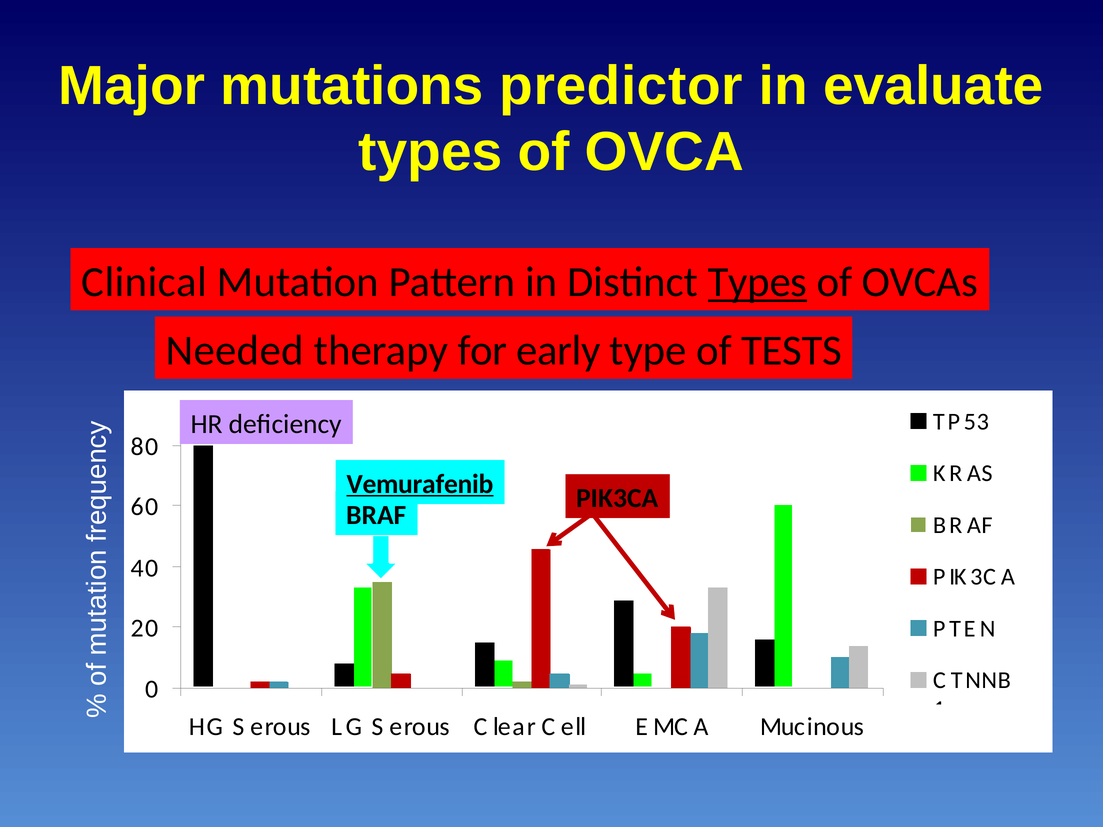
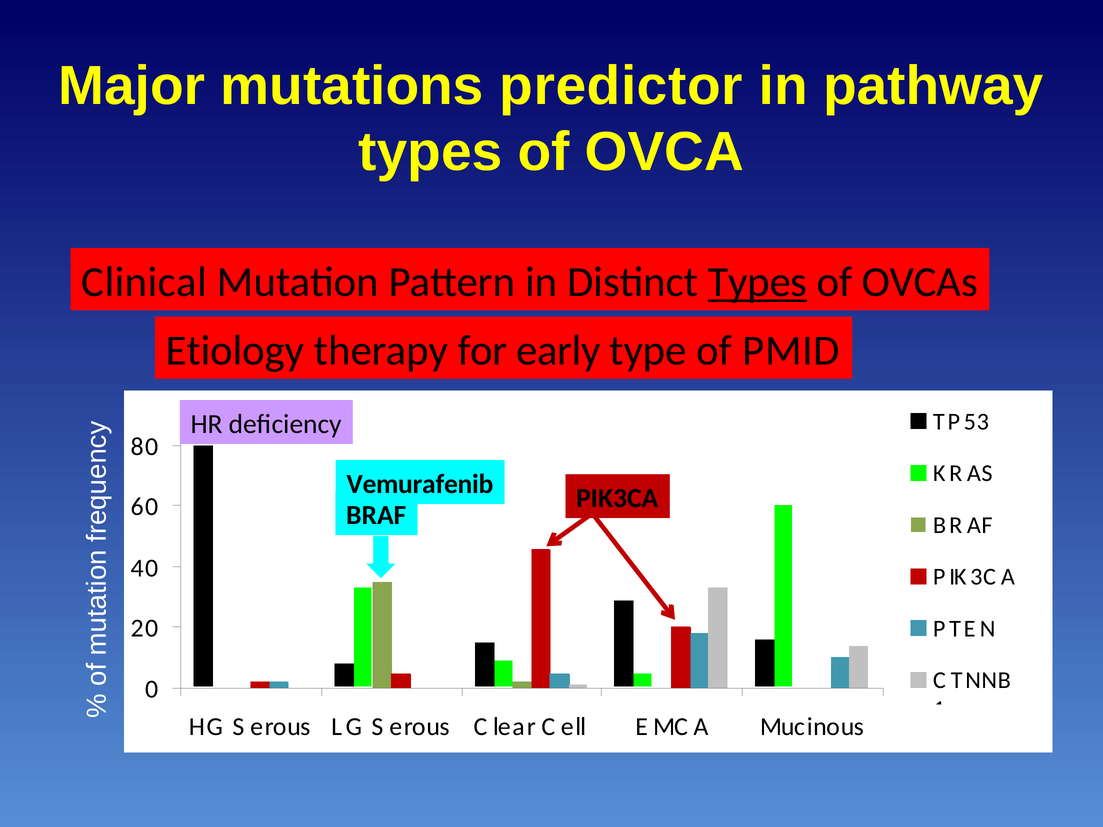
evaluate: evaluate -> pathway
Needed: Needed -> Etiology
TESTS: TESTS -> PMID
Vemurafenib underline: present -> none
